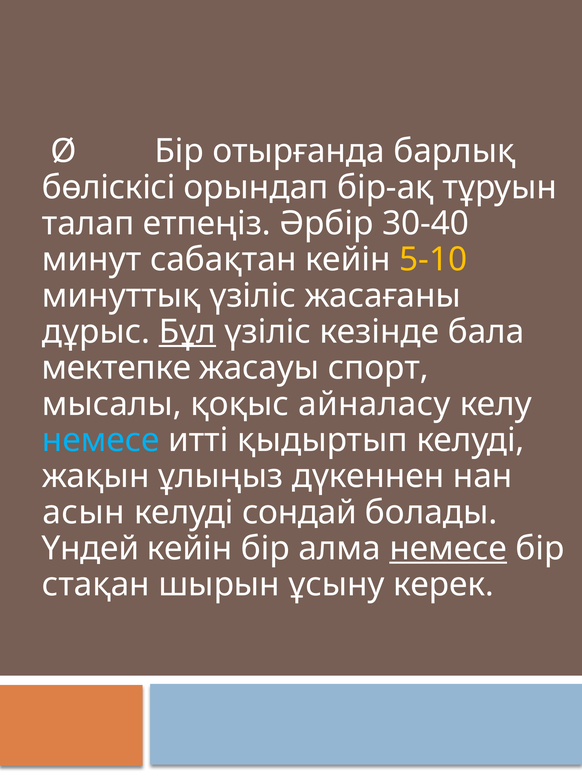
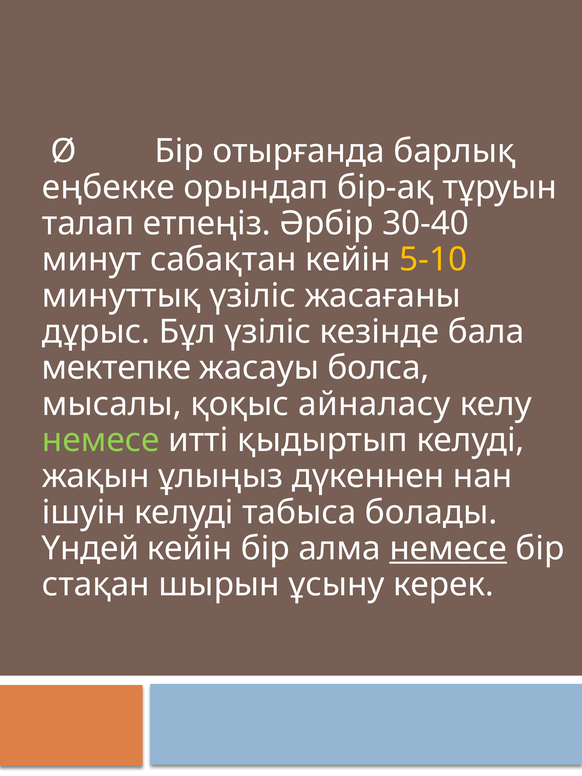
бөліскісі: бөліскісі -> еңбекке
Бұл underline: present -> none
спорт: спорт -> болса
немесе at (101, 440) colour: light blue -> light green
асын: асын -> ішуін
сондай: сондай -> табыса
